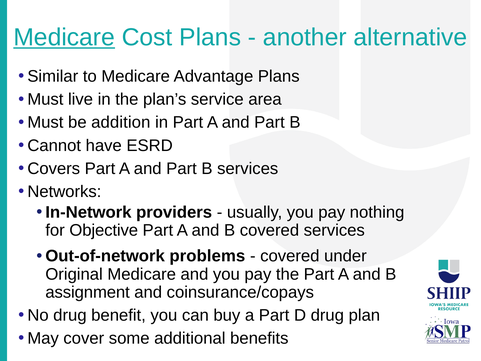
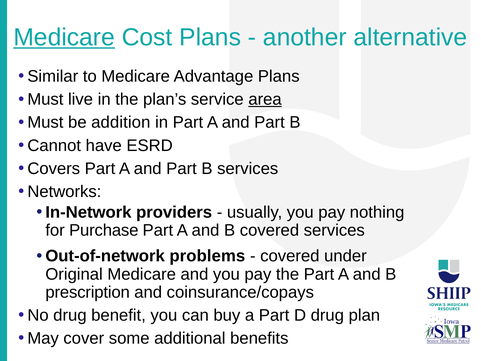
area underline: none -> present
Objective: Objective -> Purchase
assignment: assignment -> prescription
